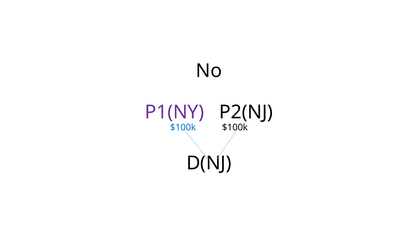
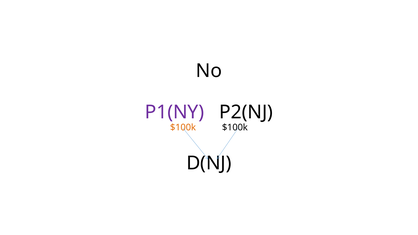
$100k at (183, 127) colour: blue -> orange
